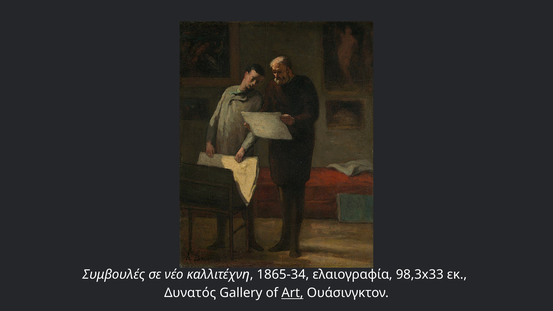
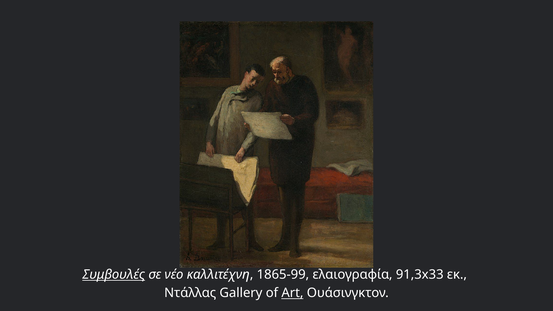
Συμβουλές underline: none -> present
1865-34: 1865-34 -> 1865-99
98,3x33: 98,3x33 -> 91,3x33
Δυνατός: Δυνατός -> Ντάλλας
